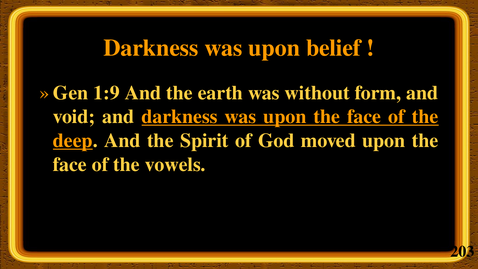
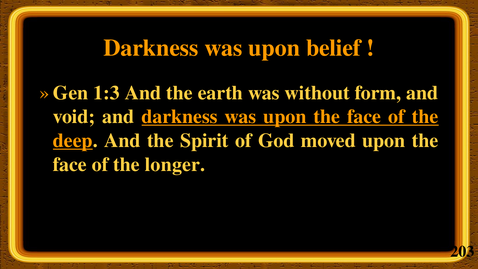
1:9: 1:9 -> 1:3
vowels: vowels -> longer
